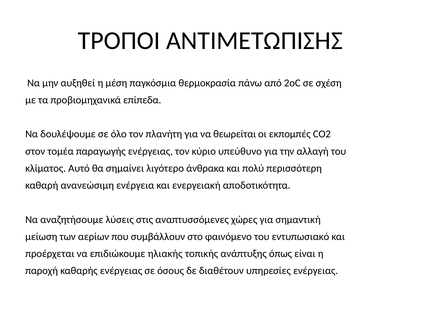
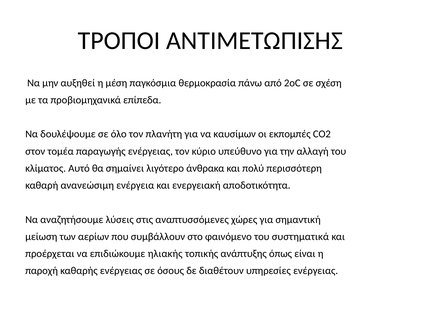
θεωρείται: θεωρείται -> καυσίμων
εντυπωσιακό: εντυπωσιακό -> συστηματικά
